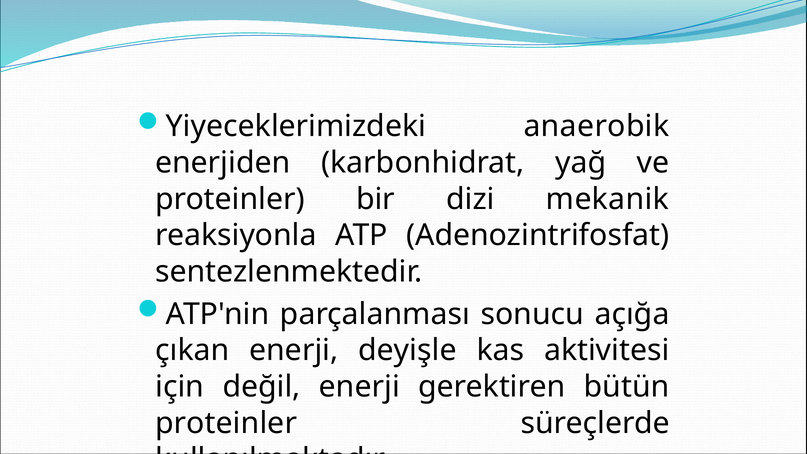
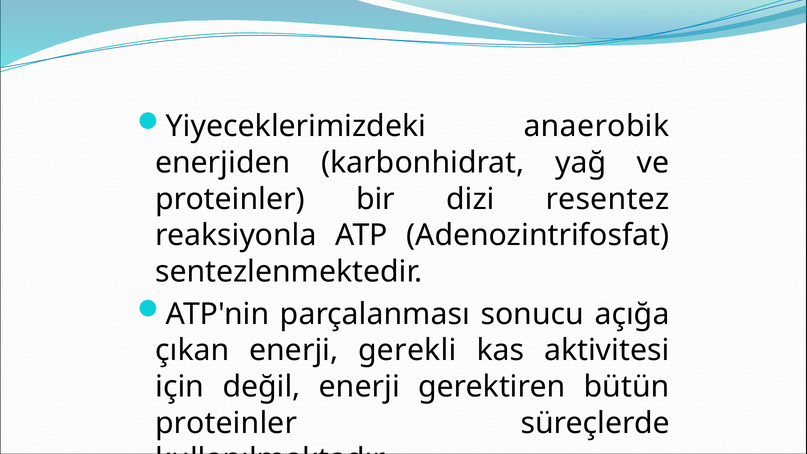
mekanik: mekanik -> resentez
deyişle: deyişle -> gerekli
